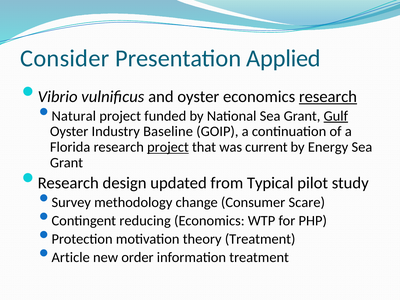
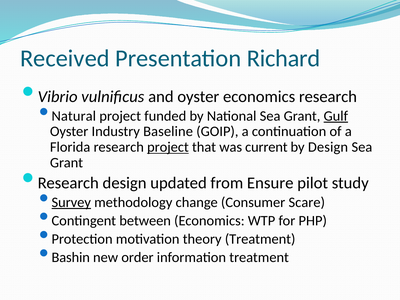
Consider: Consider -> Received
Applied: Applied -> Richard
research at (328, 97) underline: present -> none
by Energy: Energy -> Design
Typical: Typical -> Ensure
Survey underline: none -> present
reducing: reducing -> between
Article: Article -> Bashin
